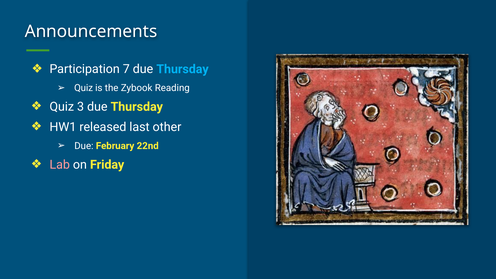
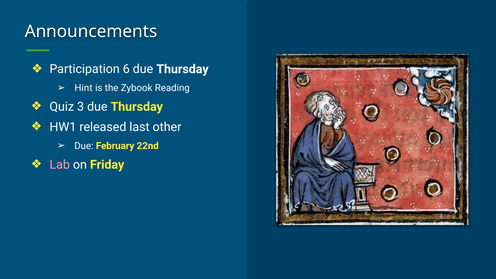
7: 7 -> 6
Thursday at (182, 69) colour: light blue -> white
Quiz at (84, 88): Quiz -> Hint
